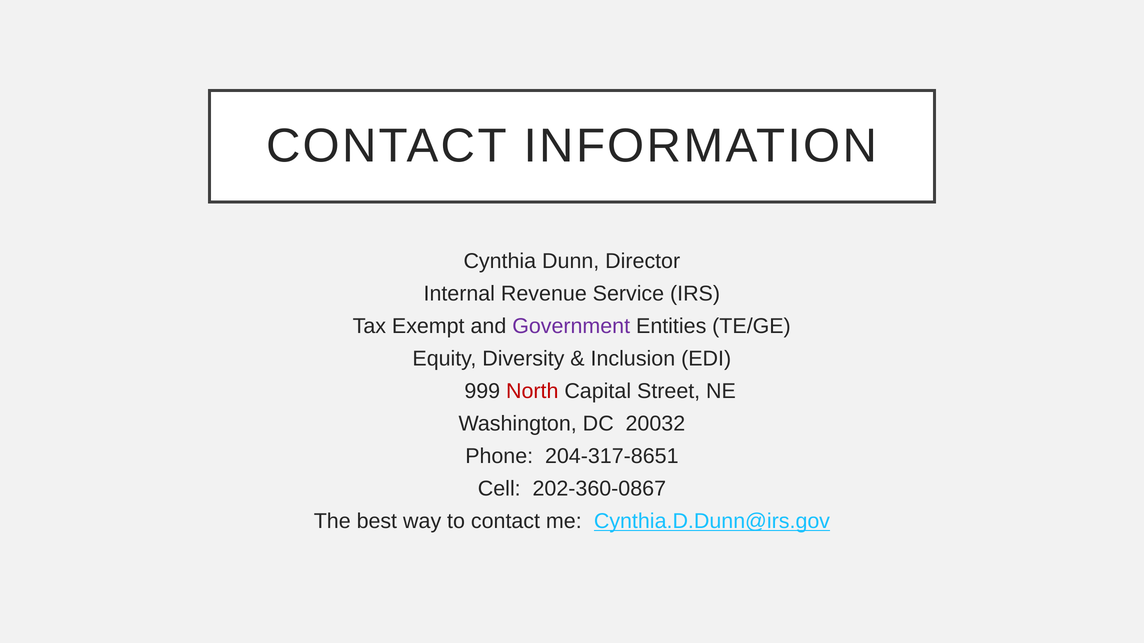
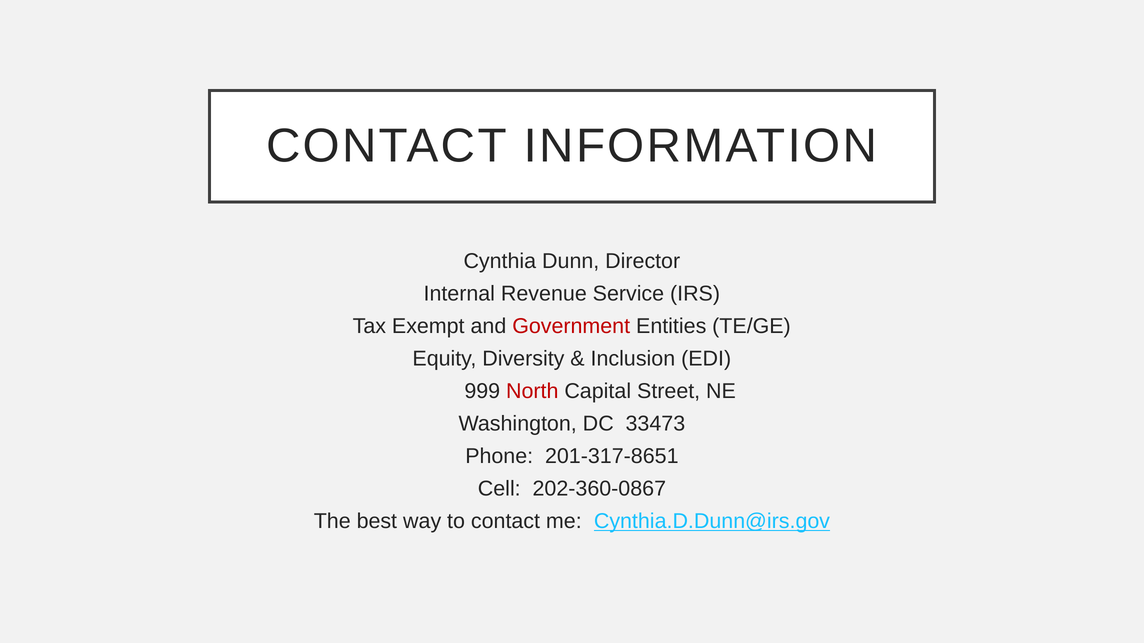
Government colour: purple -> red
20032: 20032 -> 33473
204-317-8651: 204-317-8651 -> 201-317-8651
